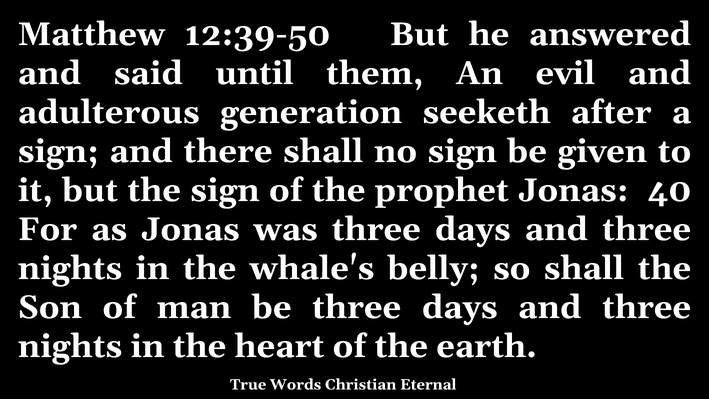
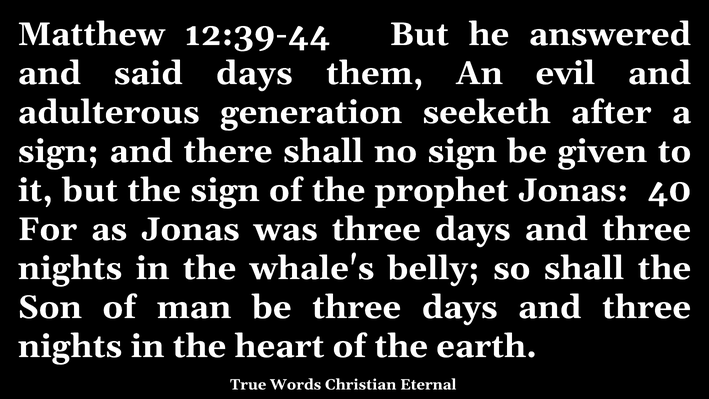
12:39-50: 12:39-50 -> 12:39-44
said until: until -> days
